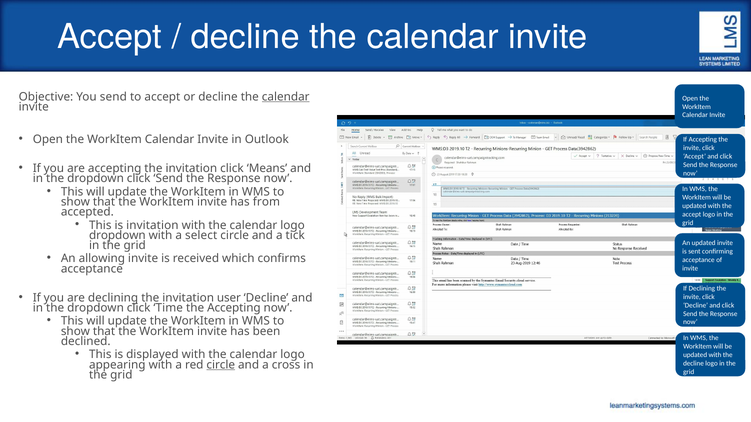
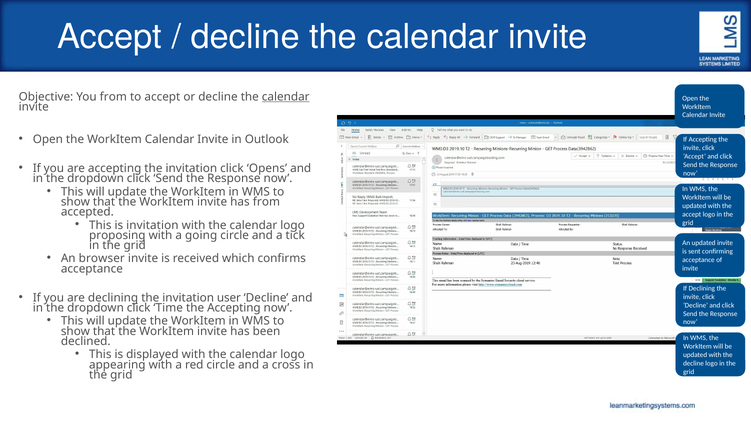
You send: send -> from
Means: Means -> Opens
dropdown at (117, 236): dropdown -> proposing
select: select -> going
allowing: allowing -> browser
circle at (221, 365) underline: present -> none
